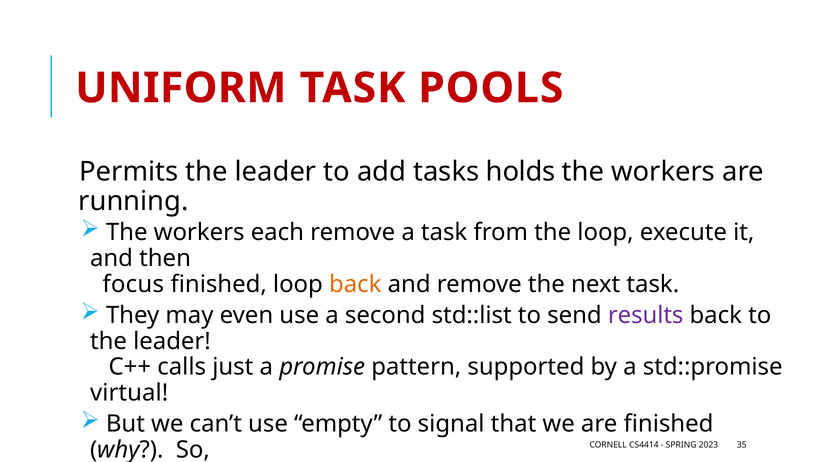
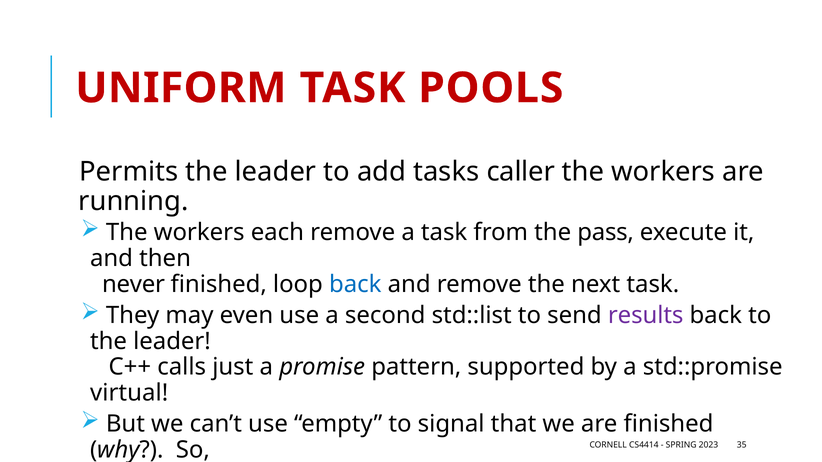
holds: holds -> caller
the loop: loop -> pass
focus: focus -> never
back at (355, 284) colour: orange -> blue
